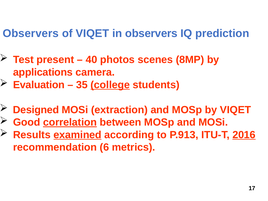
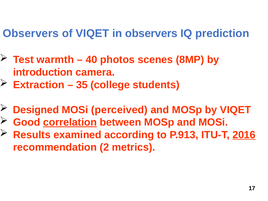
present: present -> warmth
applications: applications -> introduction
Evaluation: Evaluation -> Extraction
college underline: present -> none
extraction: extraction -> perceived
examined underline: present -> none
6: 6 -> 2
